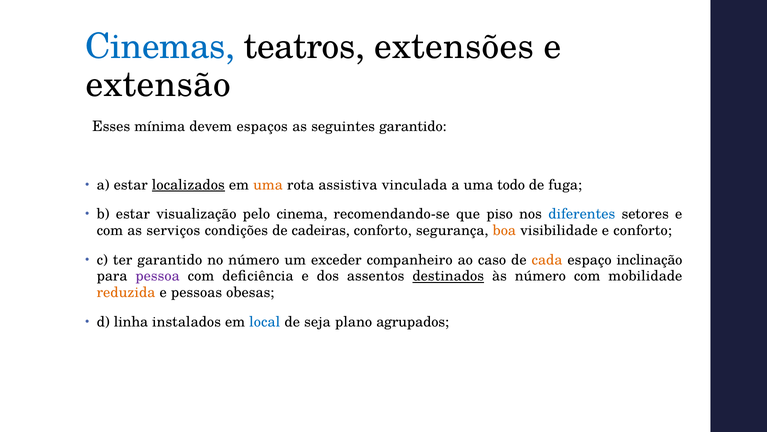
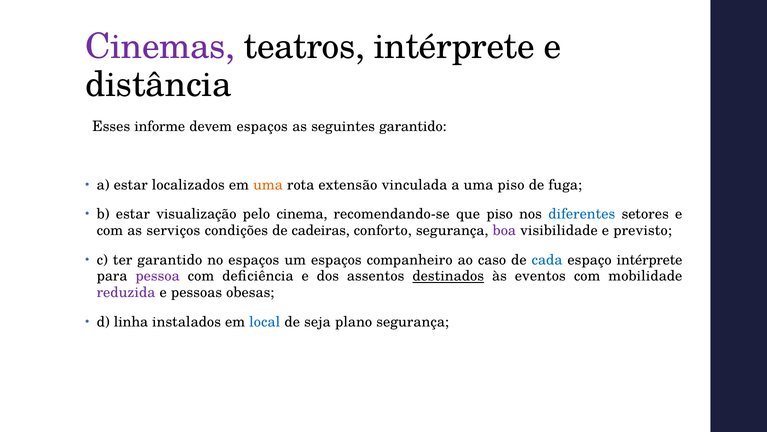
Cinemas colour: blue -> purple
teatros extensões: extensões -> intérprete
extensão: extensão -> distância
mínima: mínima -> informe
localizados underline: present -> none
assistiva: assistiva -> extensão
uma todo: todo -> piso
boa colour: orange -> purple
e conforto: conforto -> previsto
no número: número -> espaços
um exceder: exceder -> espaços
cada colour: orange -> blue
espaço inclinação: inclinação -> intérprete
às número: número -> eventos
reduzida colour: orange -> purple
plano agrupados: agrupados -> segurança
